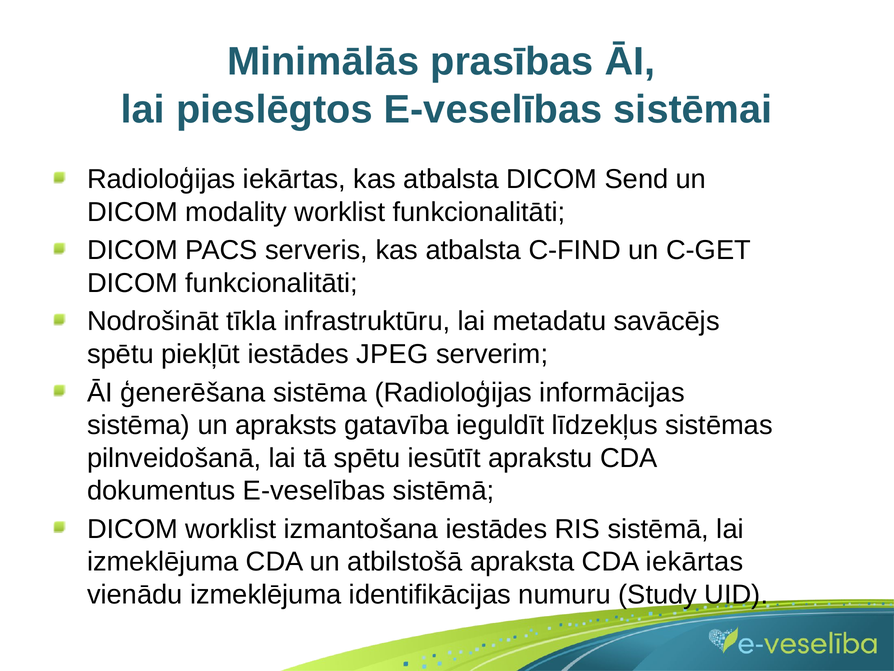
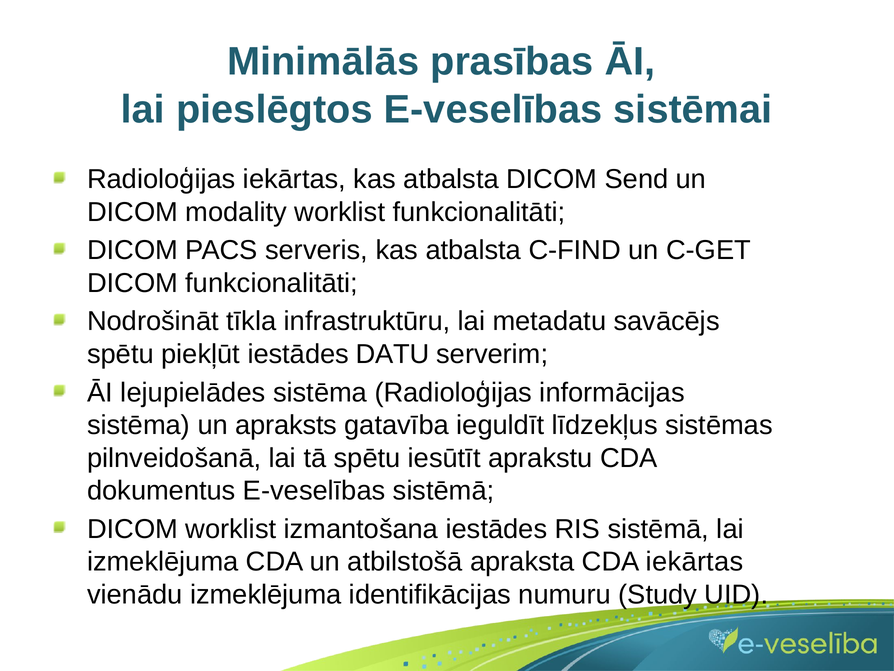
JPEG: JPEG -> DATU
ģenerēšana: ģenerēšana -> lejupielādes
